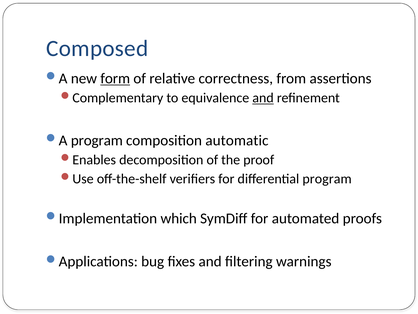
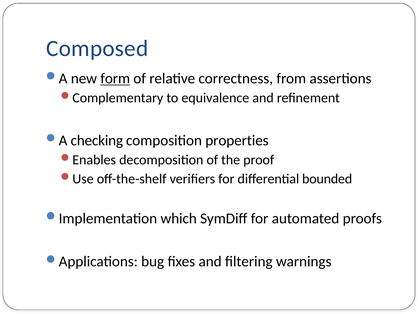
and at (263, 98) underline: present -> none
program at (97, 140): program -> checking
automatic: automatic -> properties
differential program: program -> bounded
